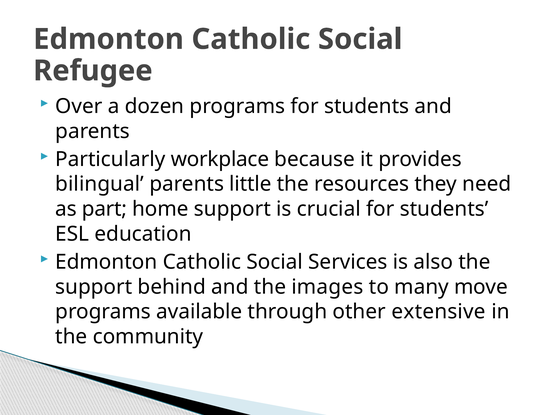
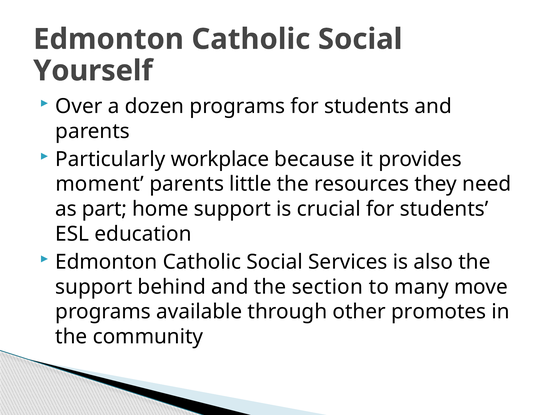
Refugee: Refugee -> Yourself
bilingual: bilingual -> moment
images: images -> section
extensive: extensive -> promotes
